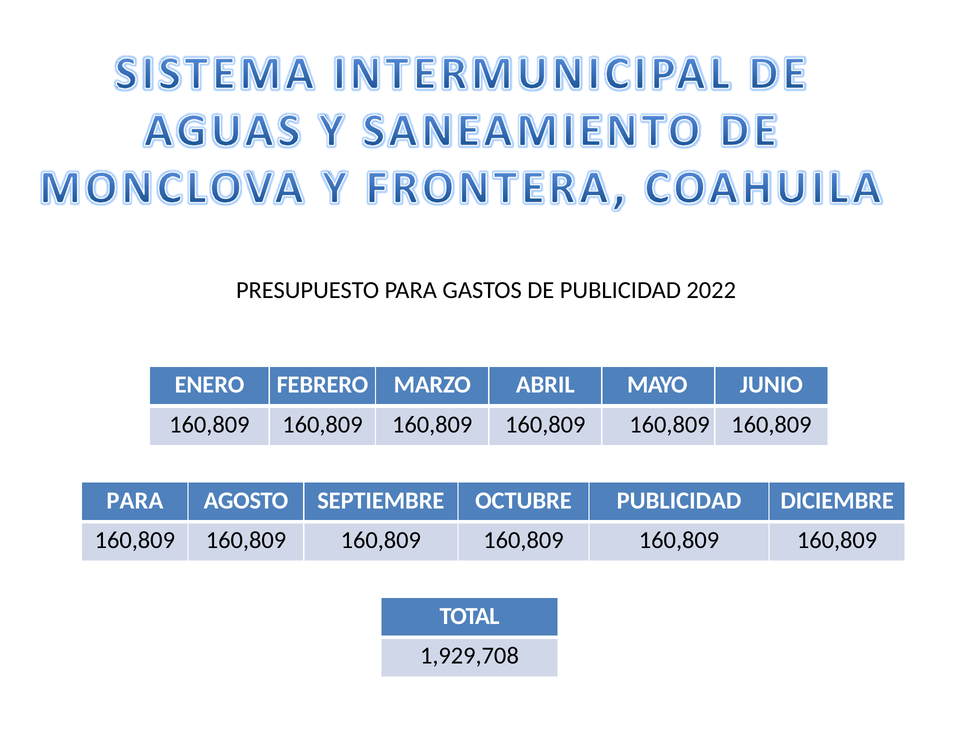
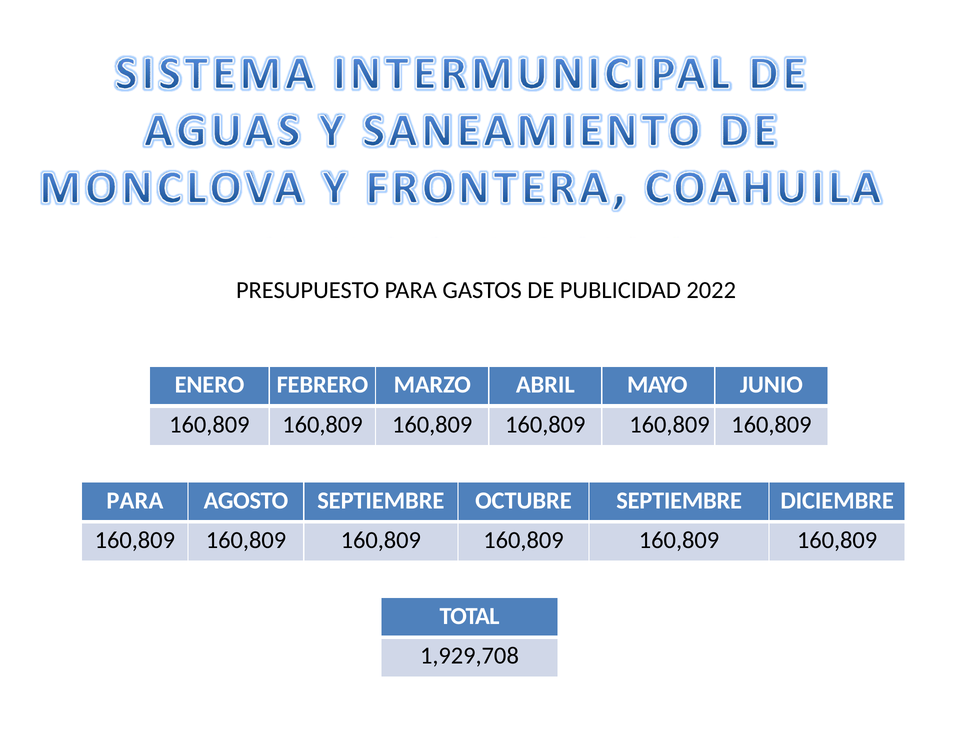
OCTUBRE PUBLICIDAD: PUBLICIDAD -> SEPTIEMBRE
